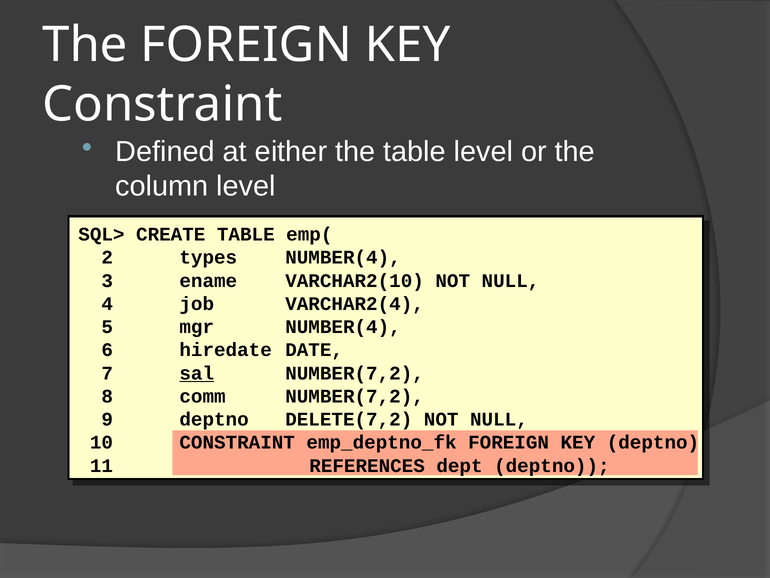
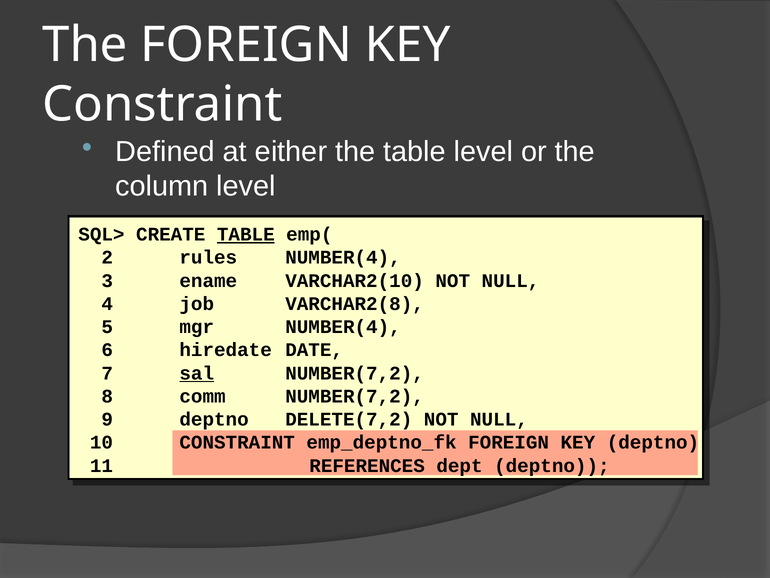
TABLE at (246, 234) underline: none -> present
types: types -> rules
VARCHAR2(4: VARCHAR2(4 -> VARCHAR2(8
